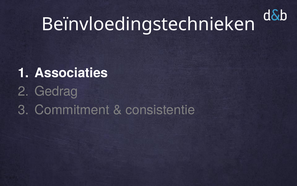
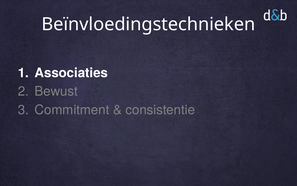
Gedrag: Gedrag -> Bewust
